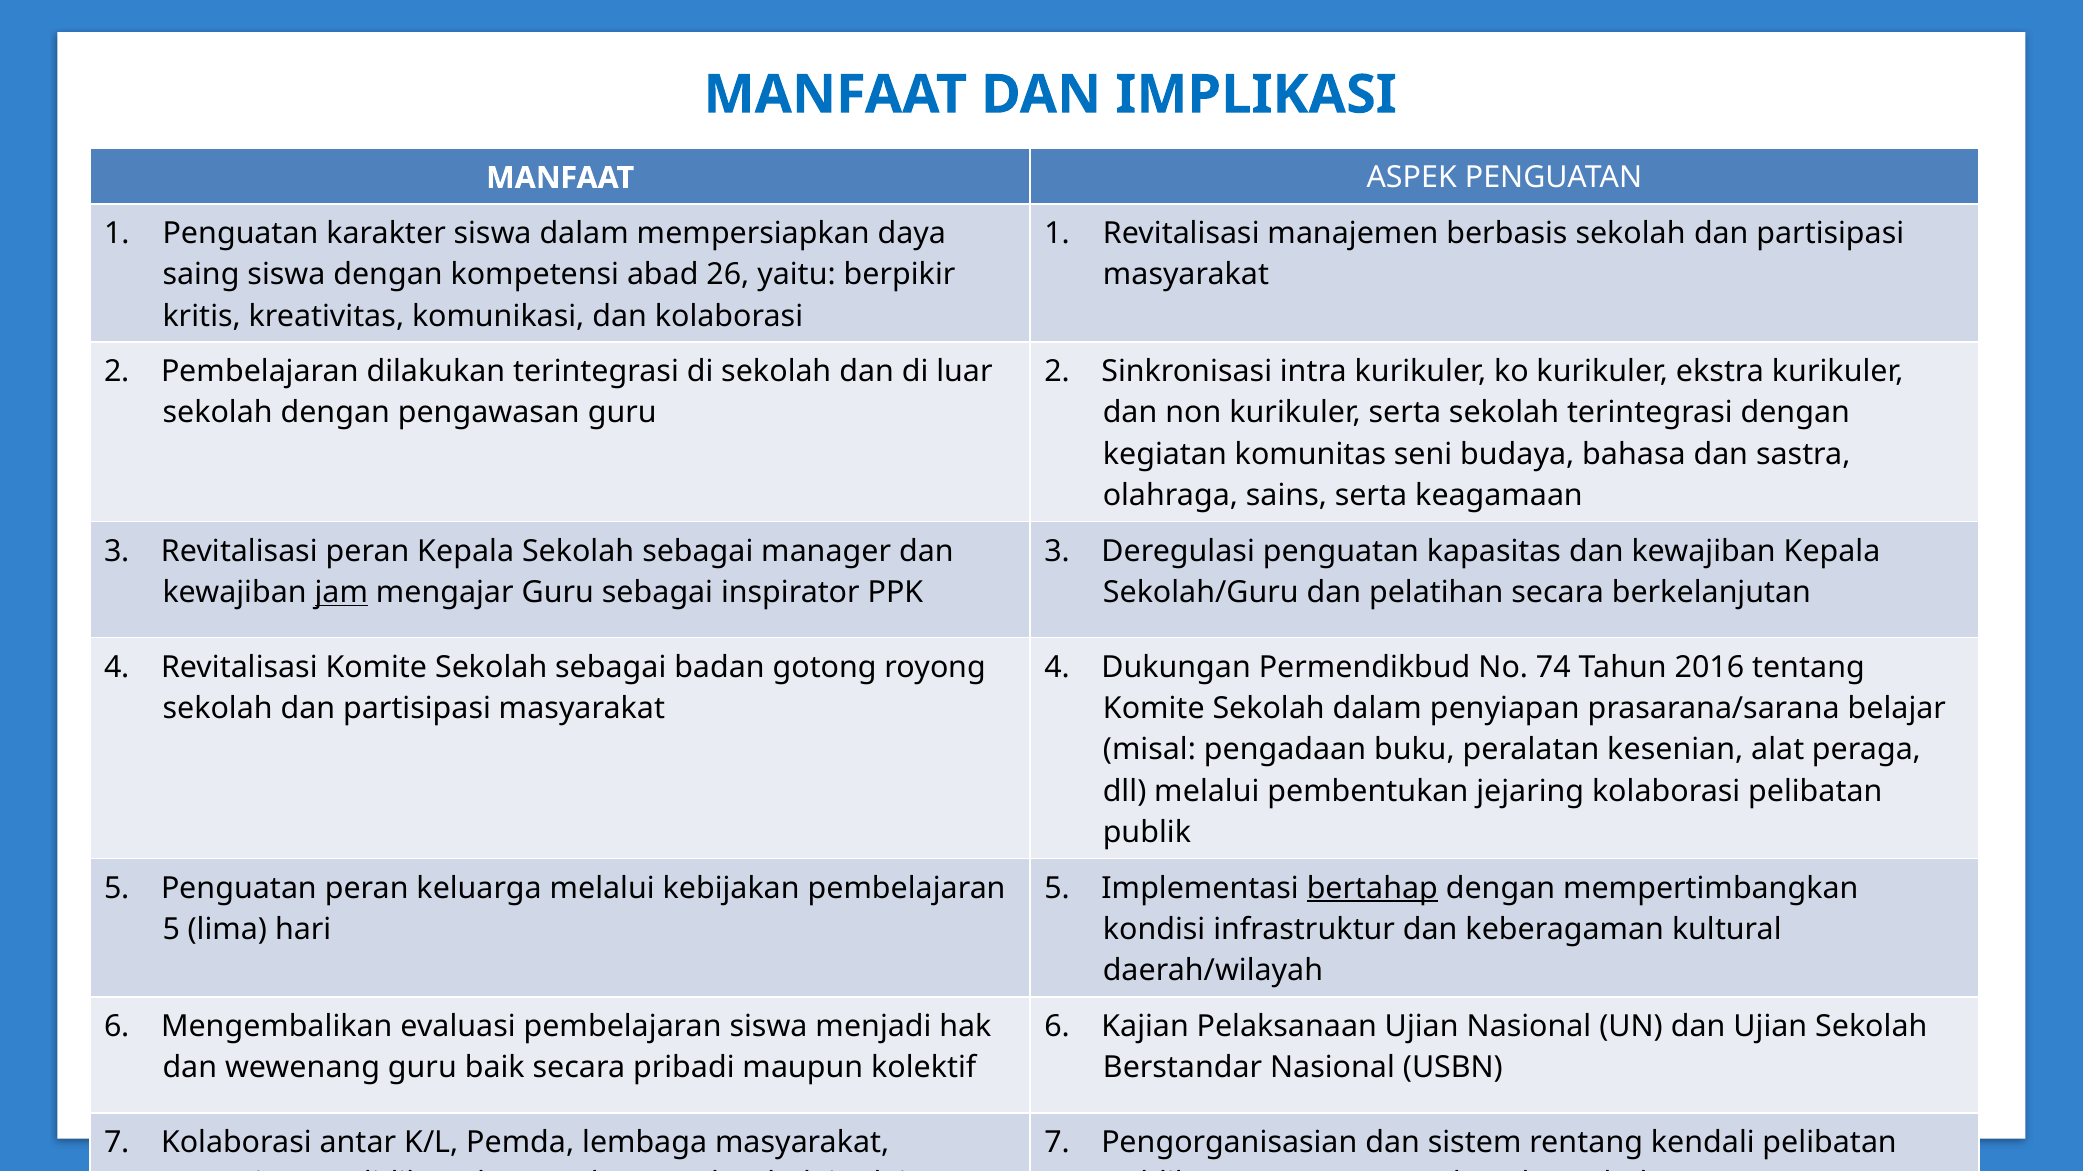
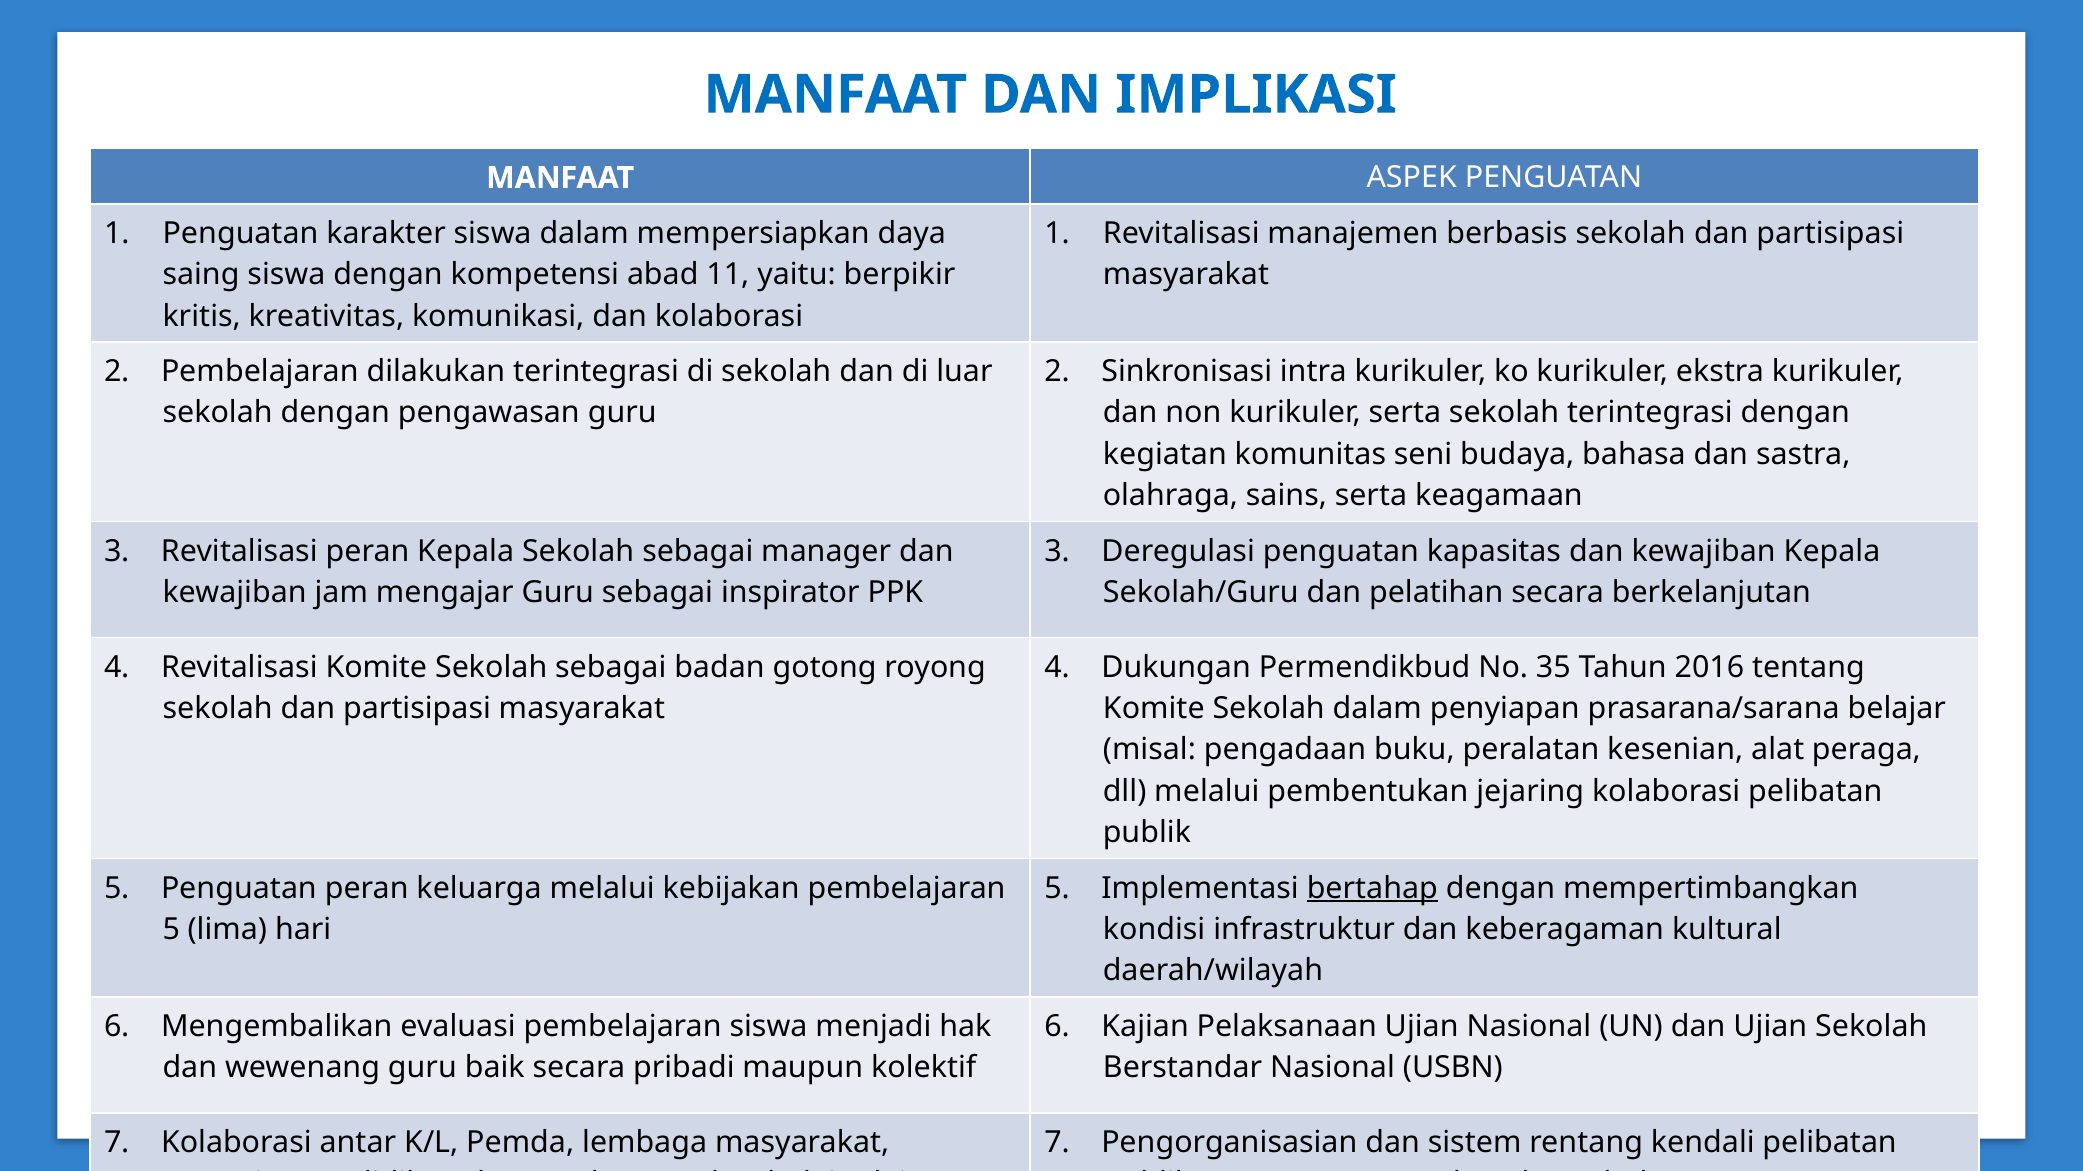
26: 26 -> 11
jam underline: present -> none
74: 74 -> 35
